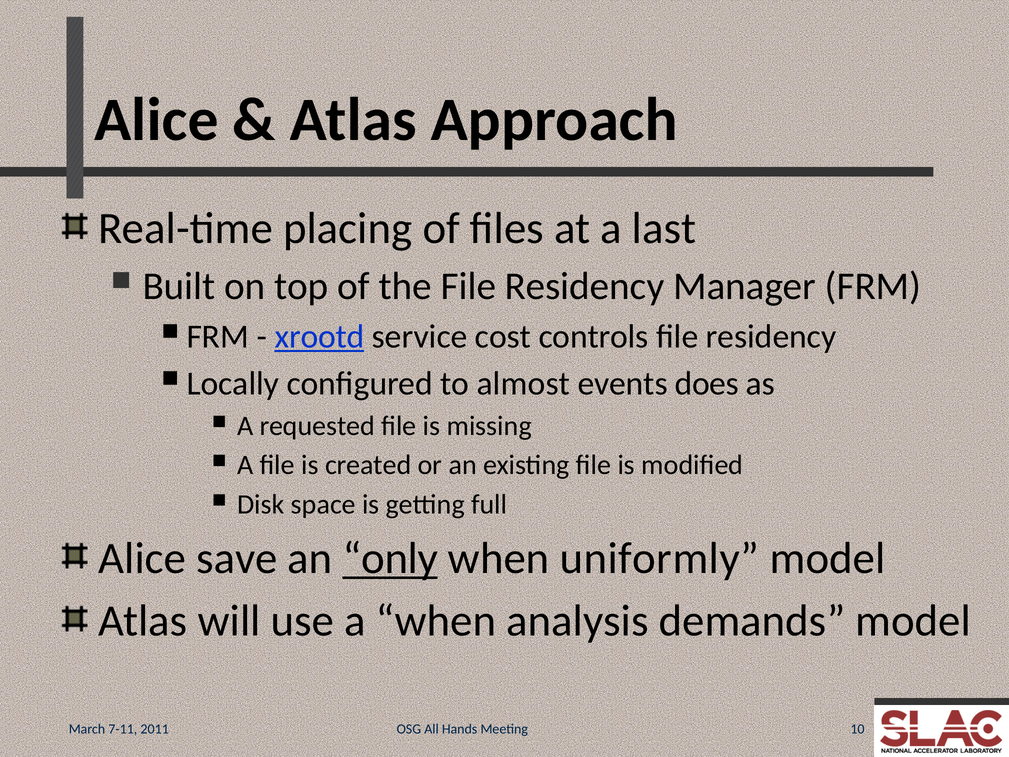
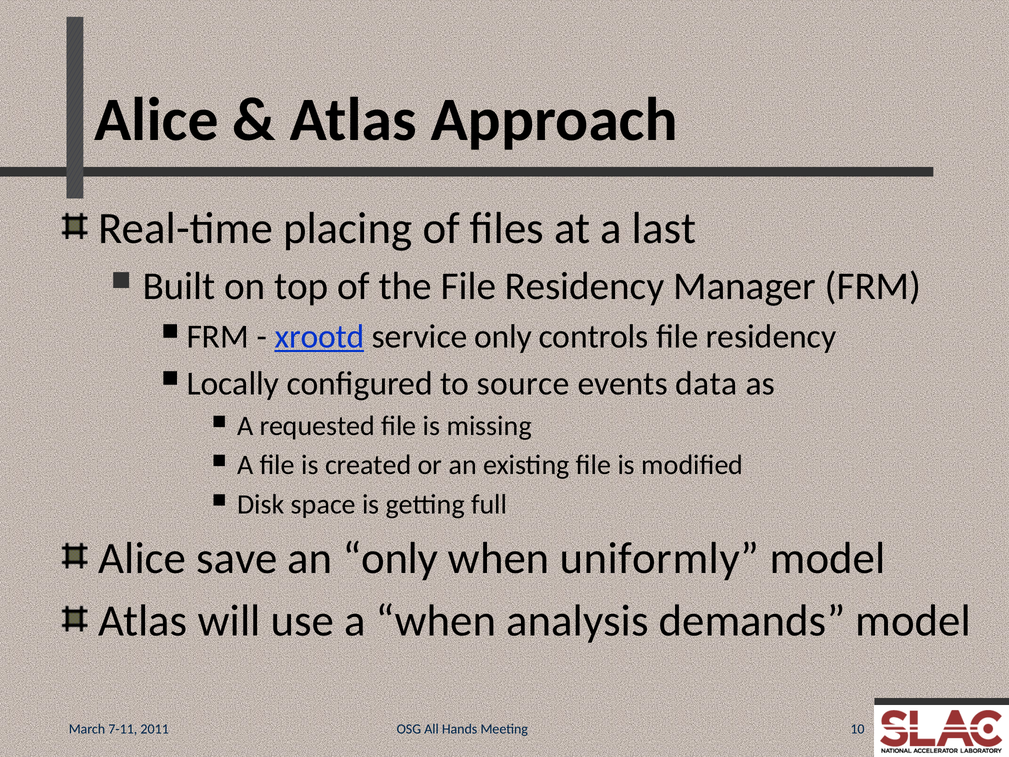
service cost: cost -> only
almost: almost -> source
does: does -> data
only at (390, 558) underline: present -> none
